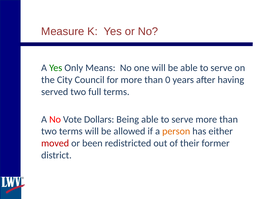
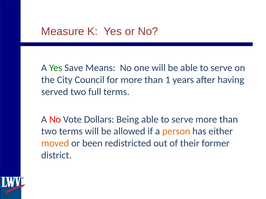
Only: Only -> Save
0: 0 -> 1
moved colour: red -> orange
